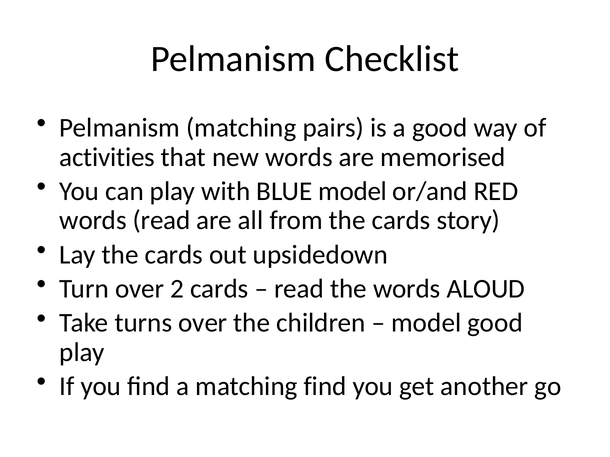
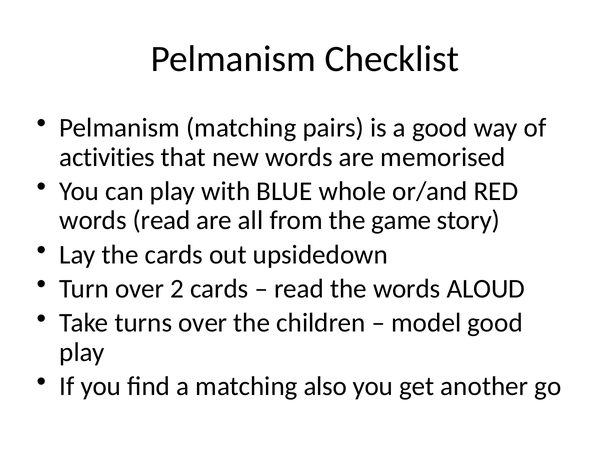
BLUE model: model -> whole
from the cards: cards -> game
matching find: find -> also
